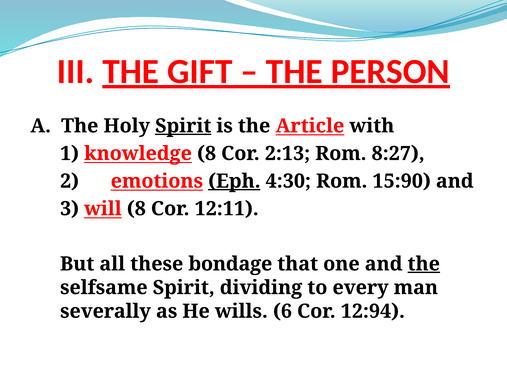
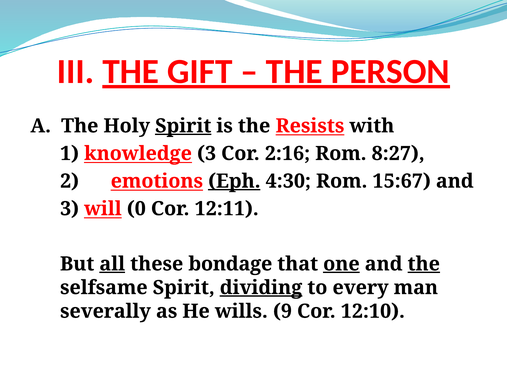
Article: Article -> Resists
knowledge 8: 8 -> 3
2:13: 2:13 -> 2:16
15:90: 15:90 -> 15:67
will 8: 8 -> 0
all underline: none -> present
one underline: none -> present
dividing underline: none -> present
6: 6 -> 9
12:94: 12:94 -> 12:10
